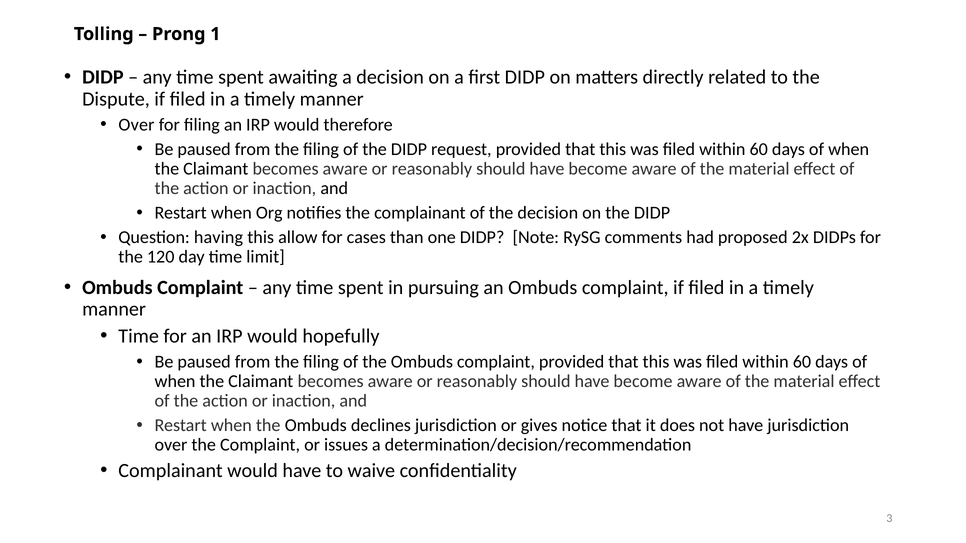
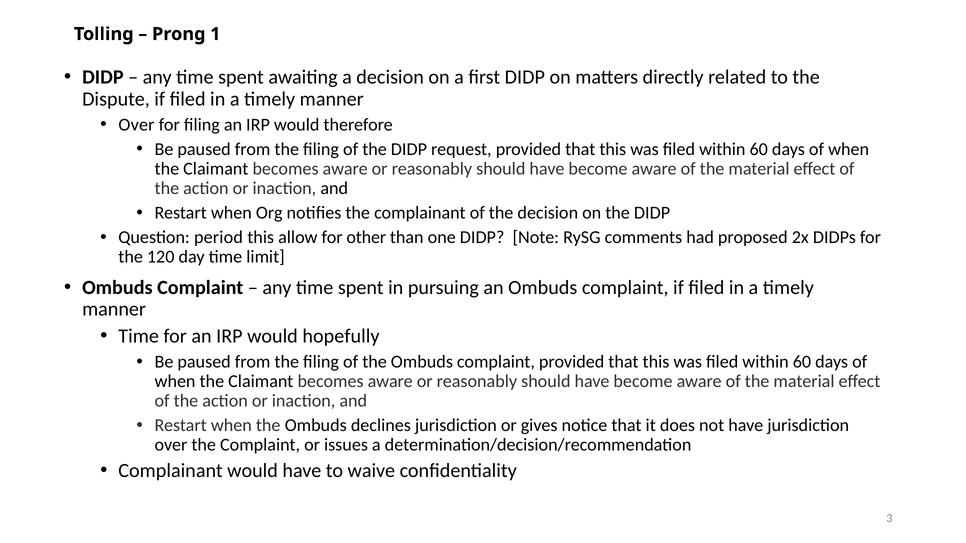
having: having -> period
cases: cases -> other
